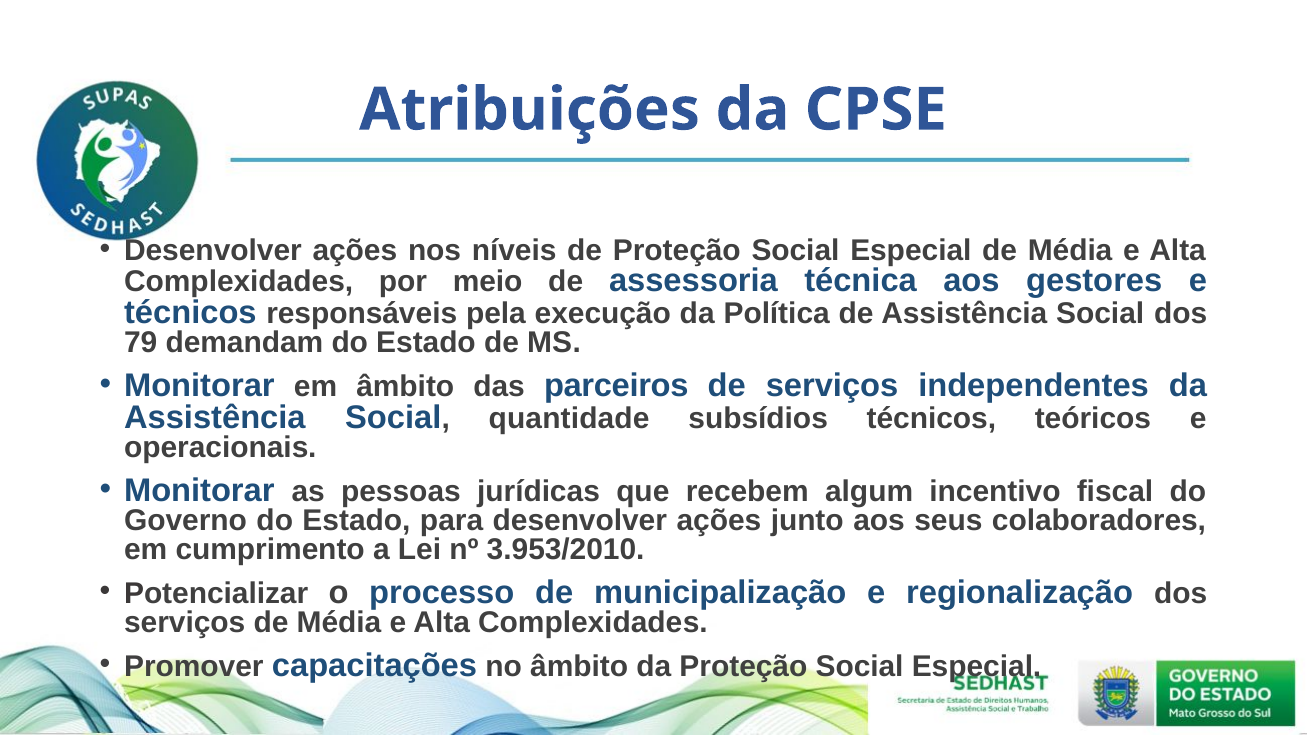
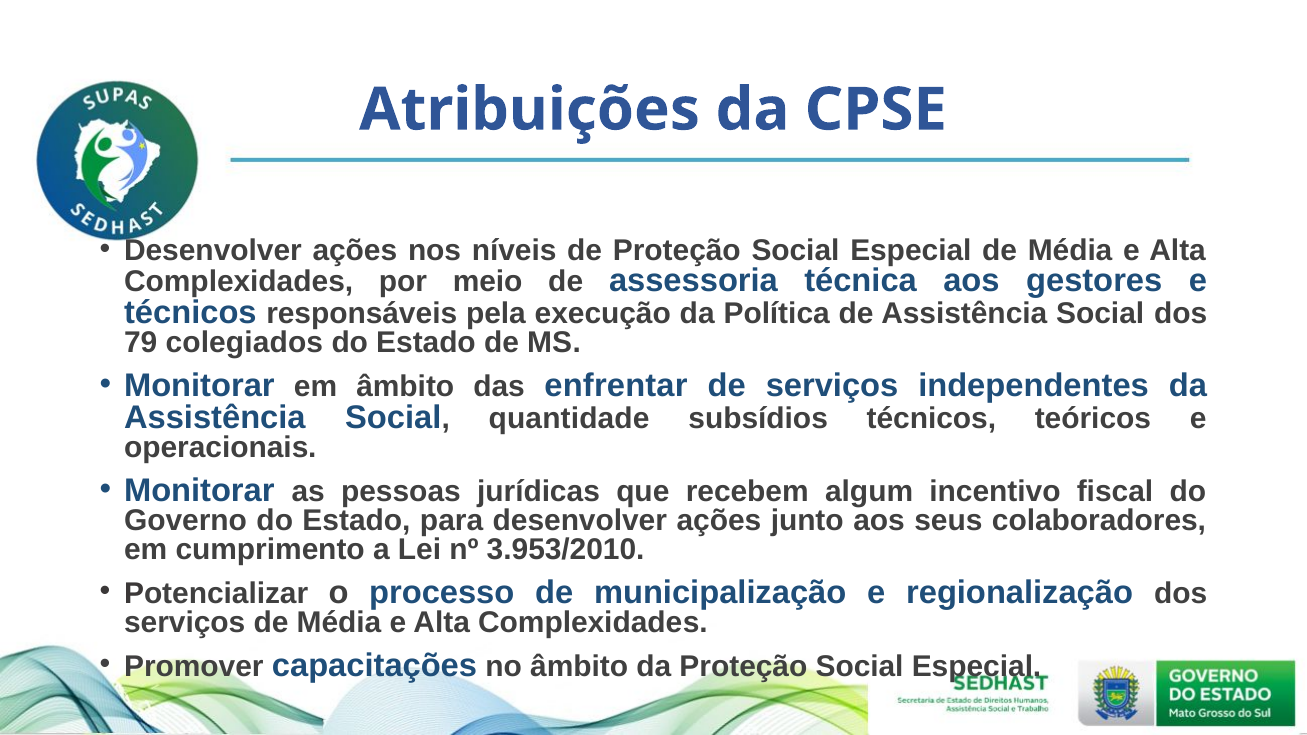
demandam: demandam -> colegiados
parceiros: parceiros -> enfrentar
